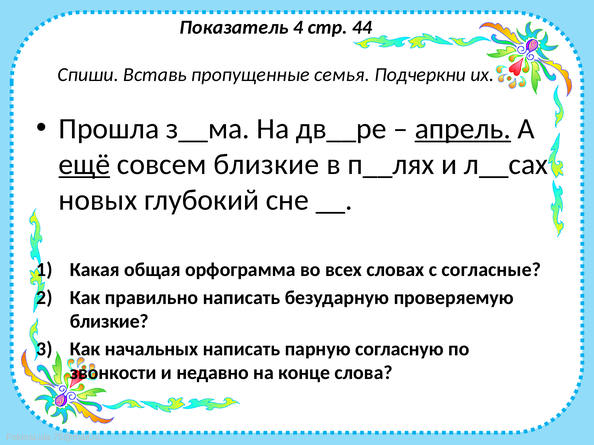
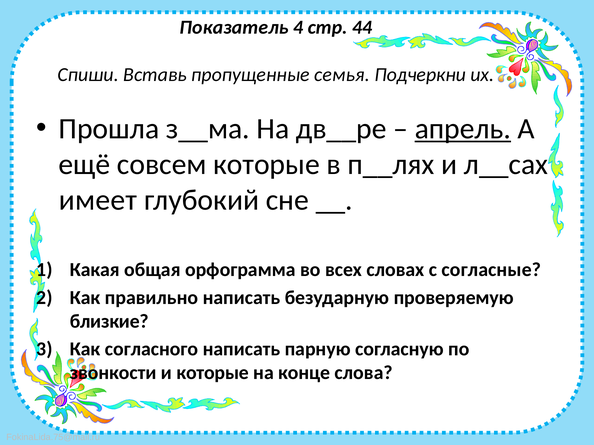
ещё underline: present -> none
совсем близкие: близкие -> которые
новых: новых -> имеет
начальных: начальных -> согласного
и недавно: недавно -> которые
